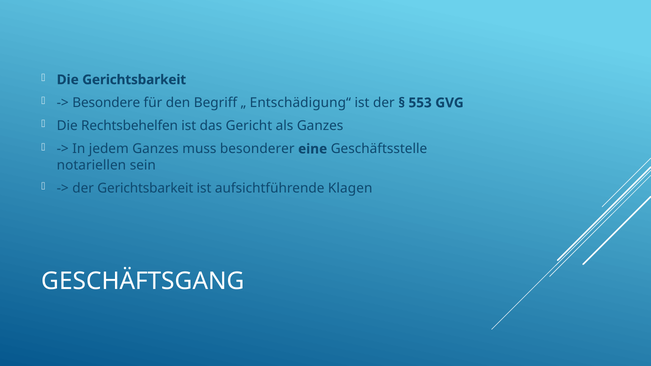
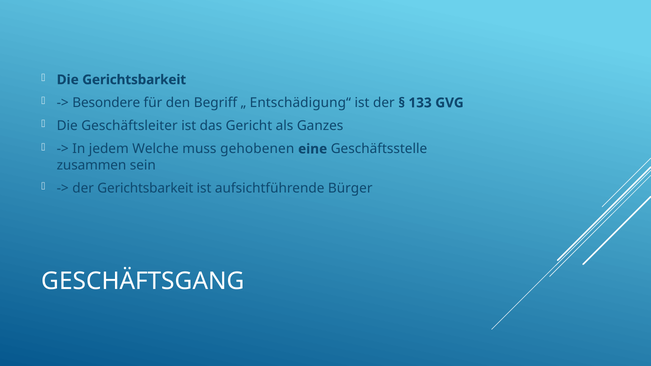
553: 553 -> 133
Rechtsbehelfen: Rechtsbehelfen -> Geschäftsleiter
jedem Ganzes: Ganzes -> Welche
besonderer: besonderer -> gehobenen
notariellen: notariellen -> zusammen
Klagen: Klagen -> Bürger
